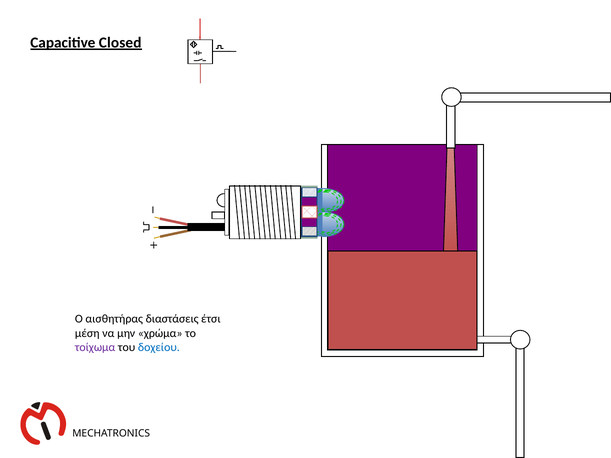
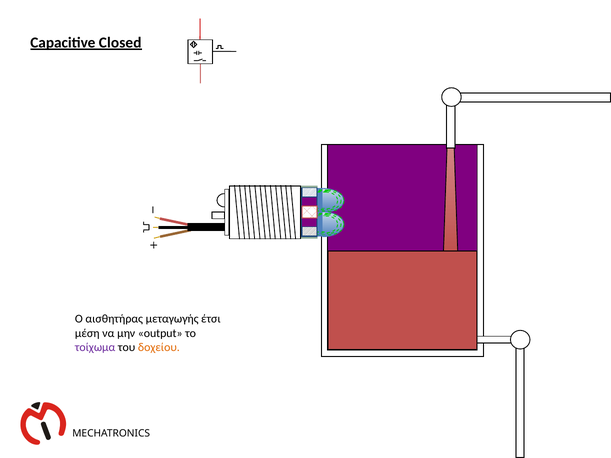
διαστάσεις: διαστάσεις -> μεταγωγής
χρώμα: χρώμα -> output
δοχείου colour: blue -> orange
